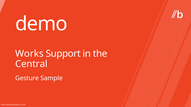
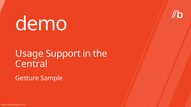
Works: Works -> Usage
